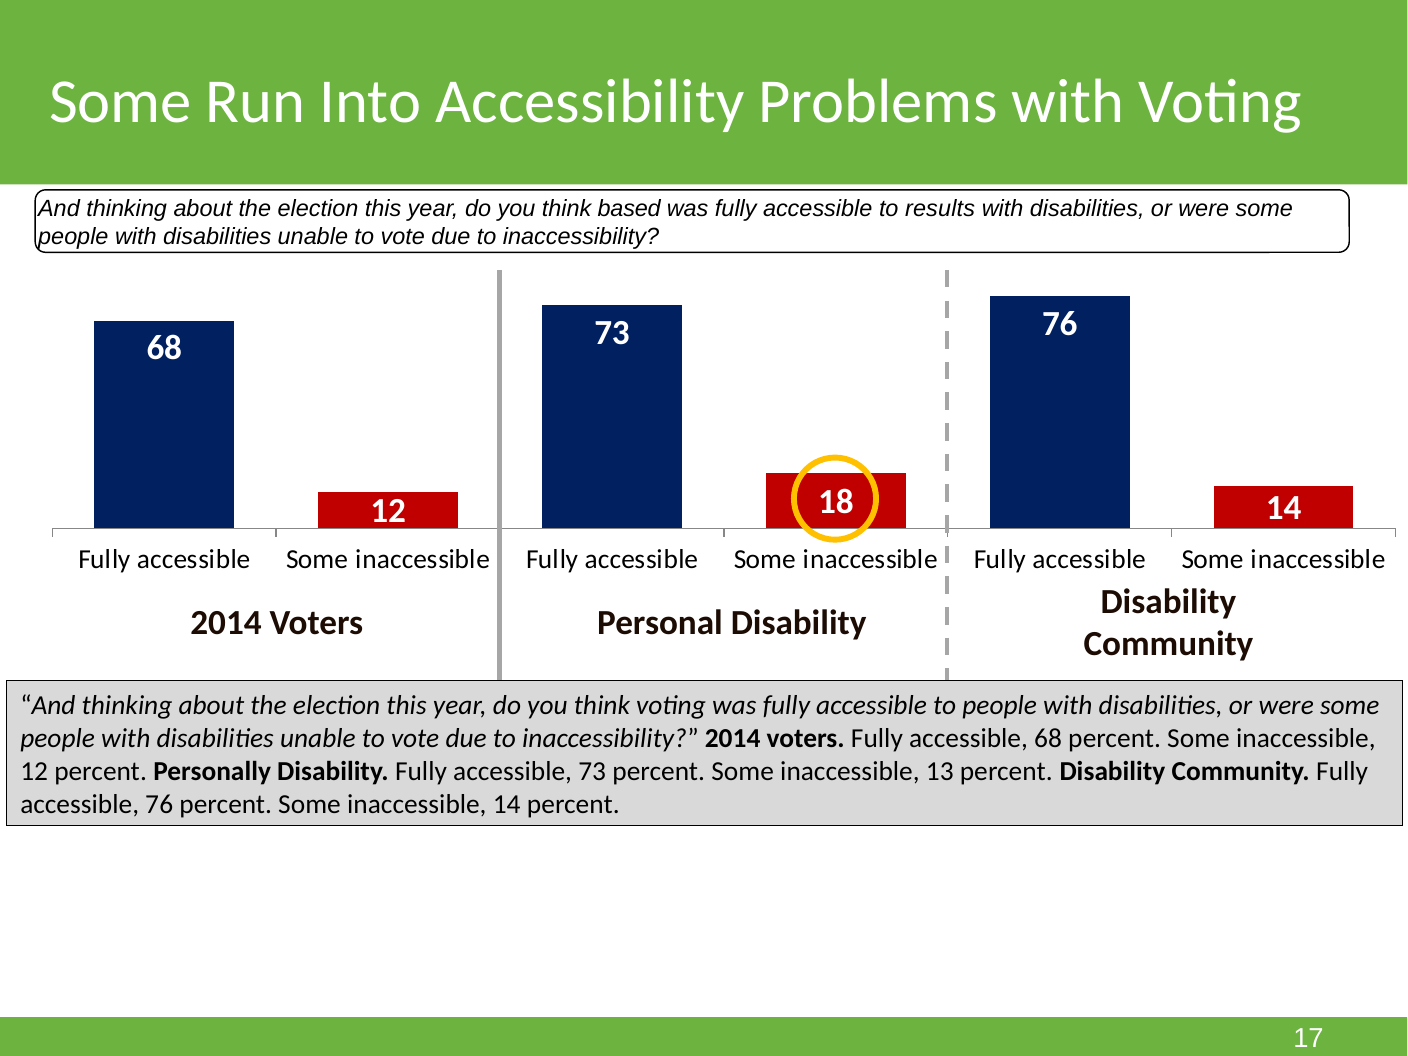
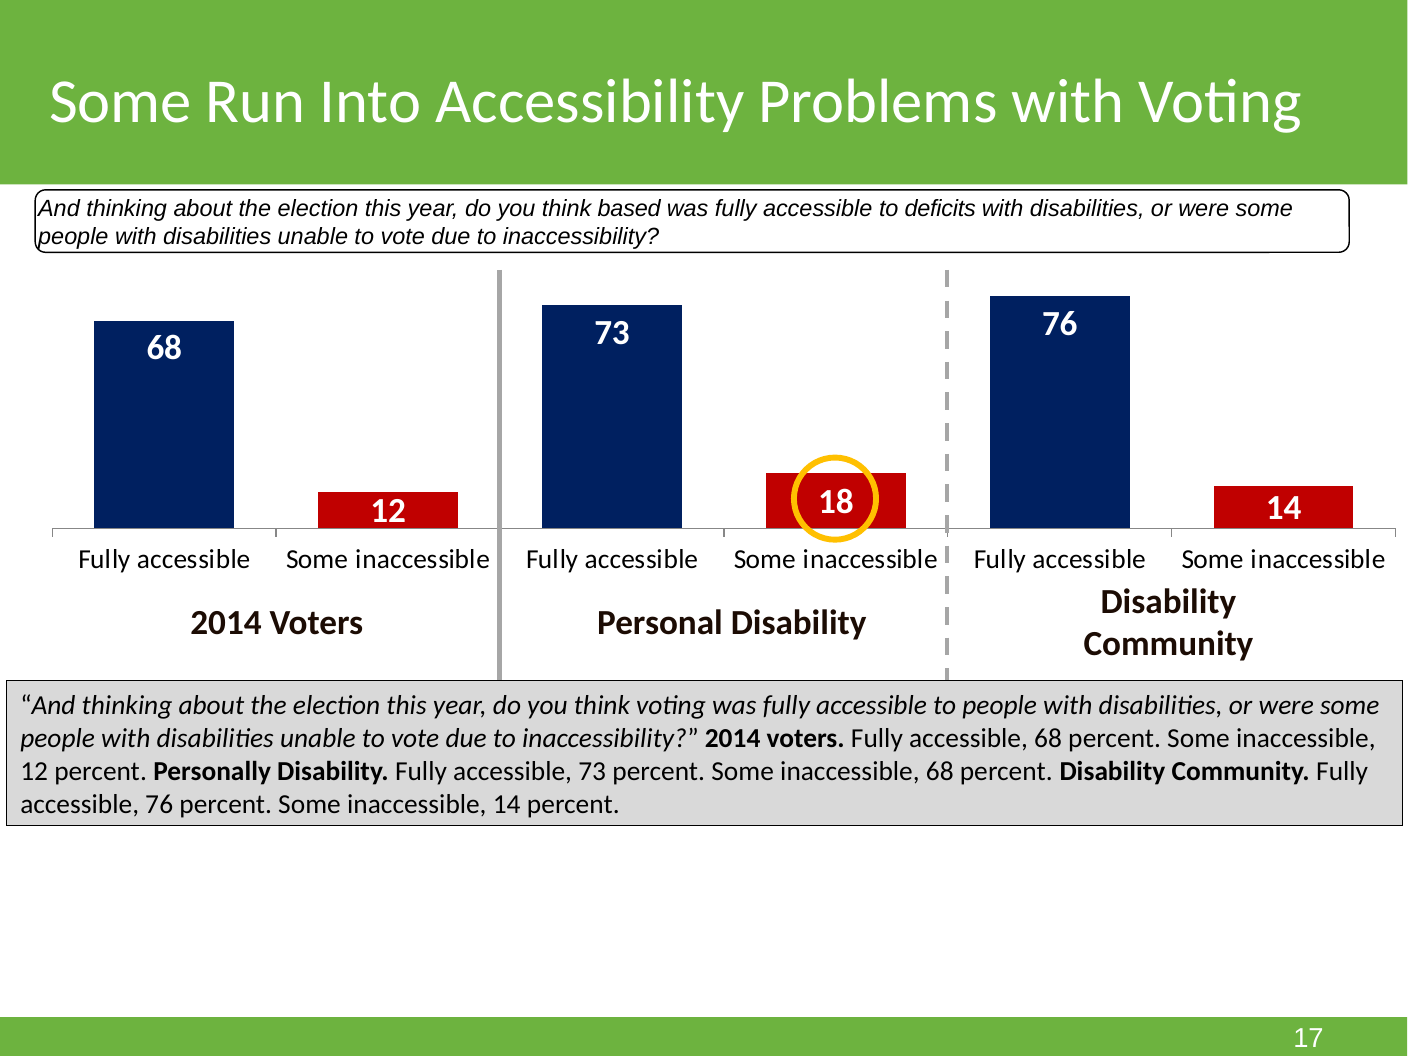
results: results -> deficits
percent Some inaccessible 13: 13 -> 68
